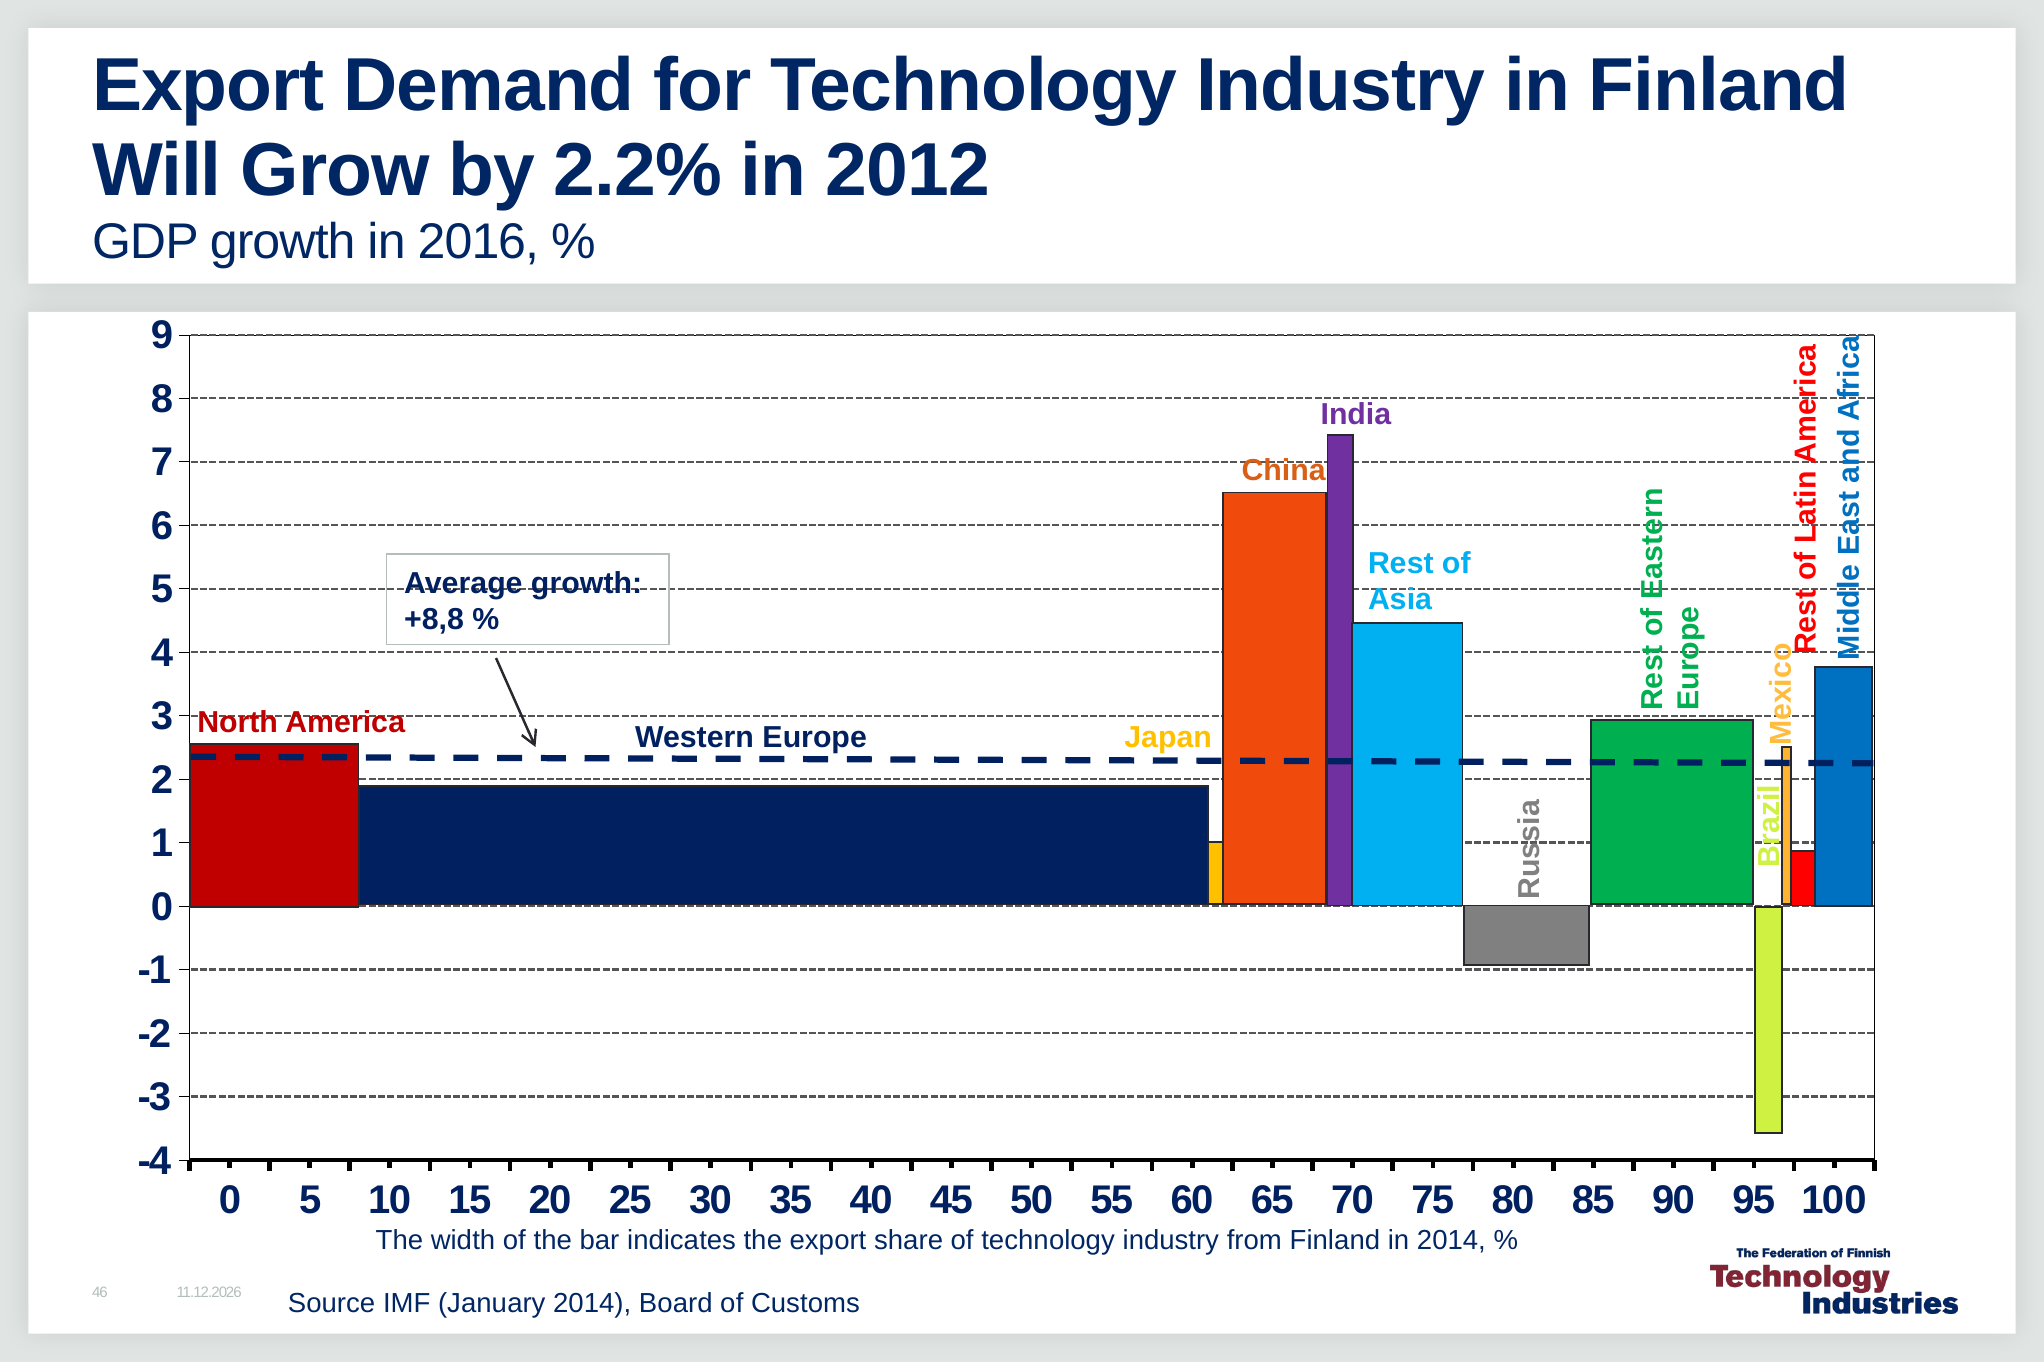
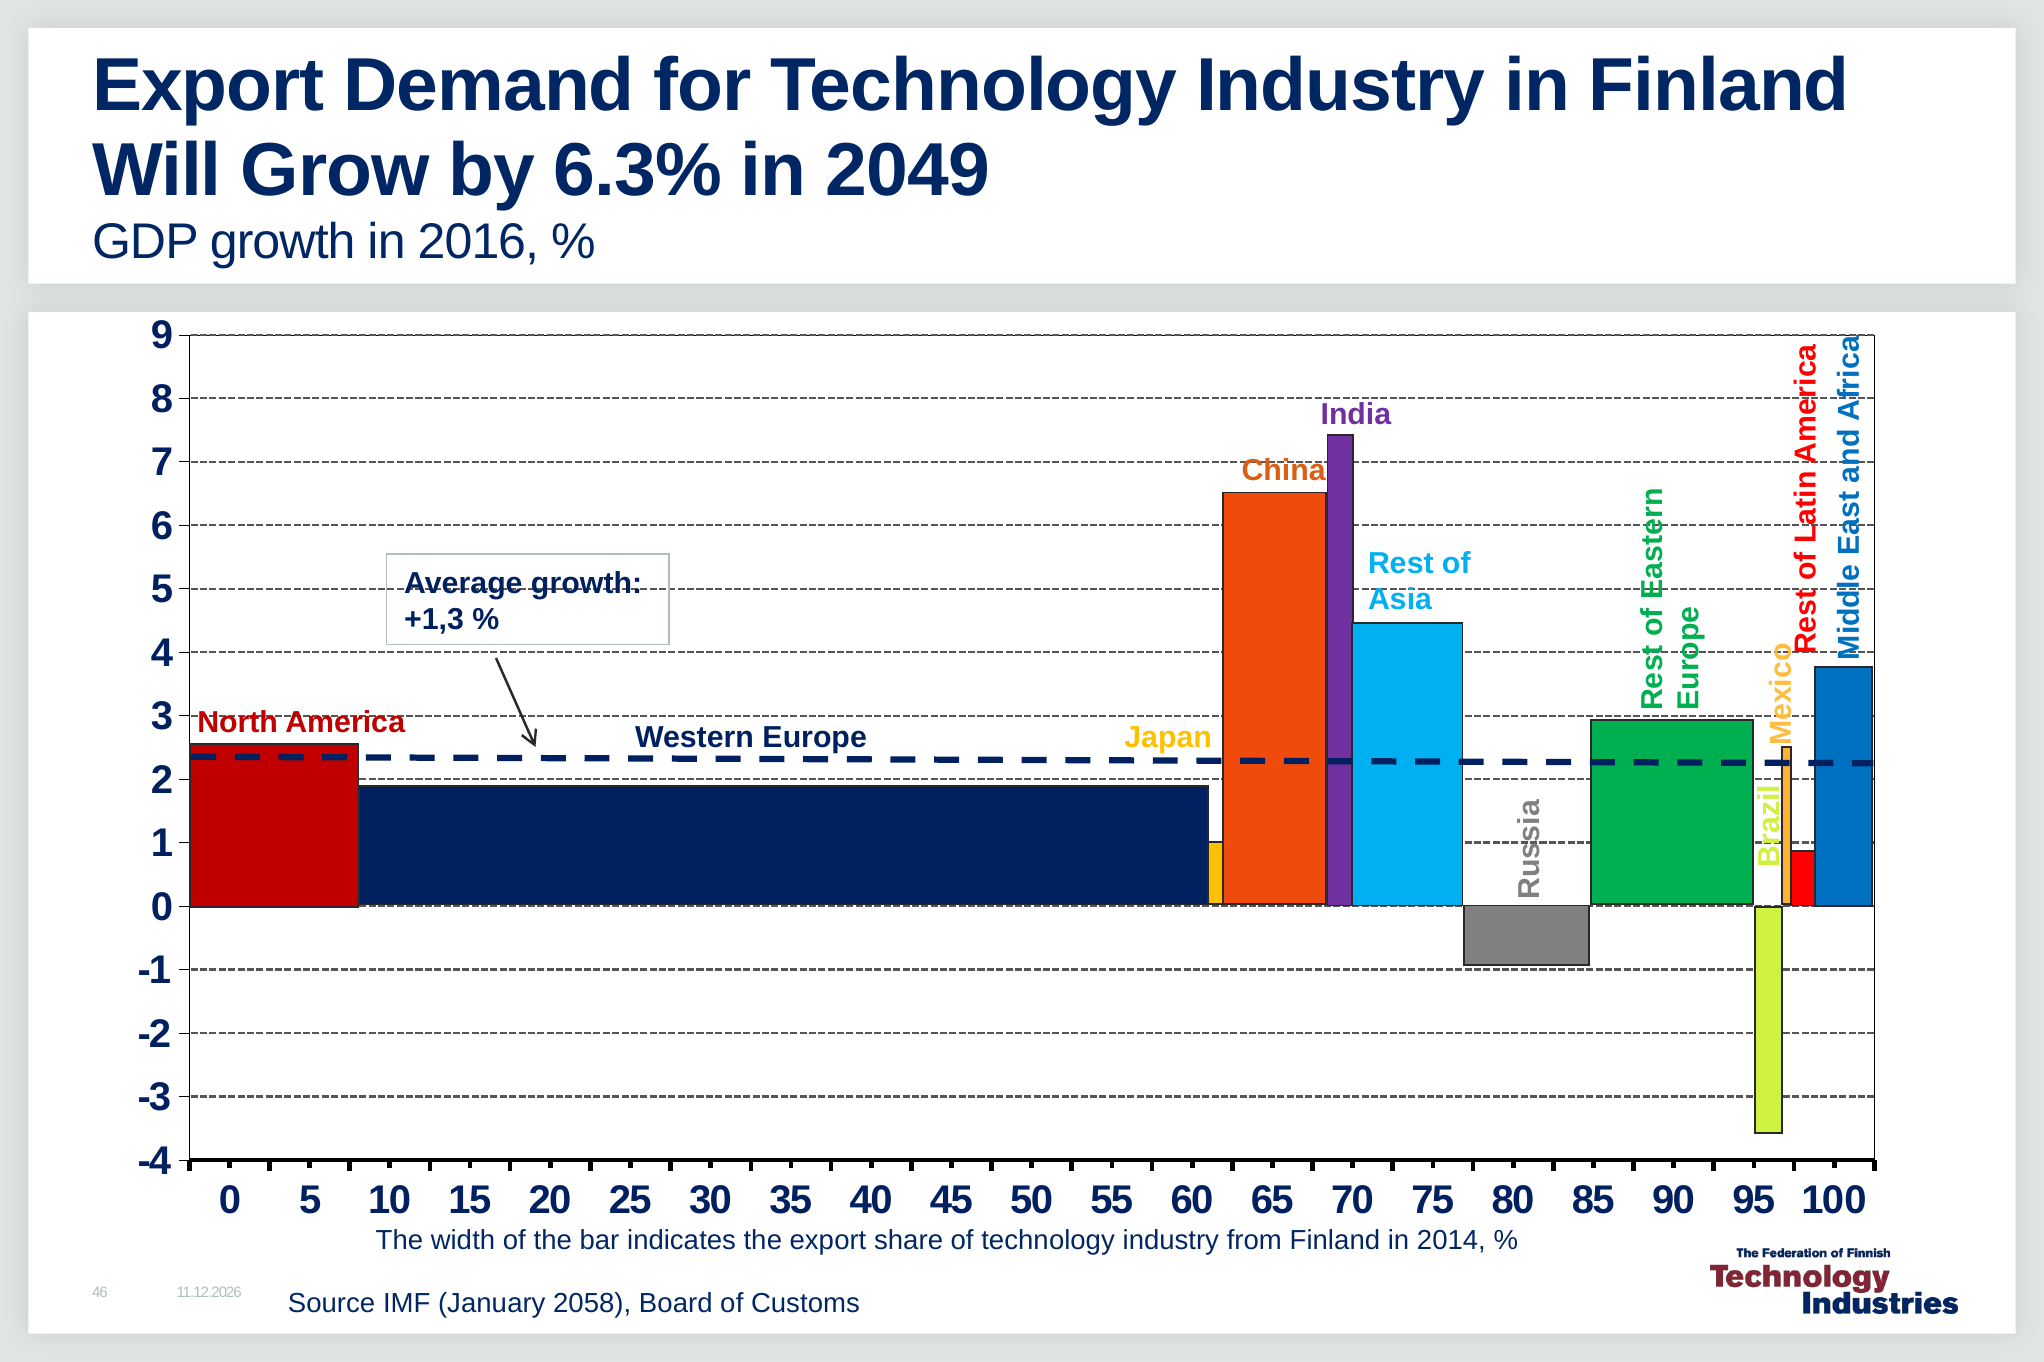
2.2%: 2.2% -> 6.3%
2012: 2012 -> 2049
+8,8: +8,8 -> +1,3
January 2014: 2014 -> 2058
